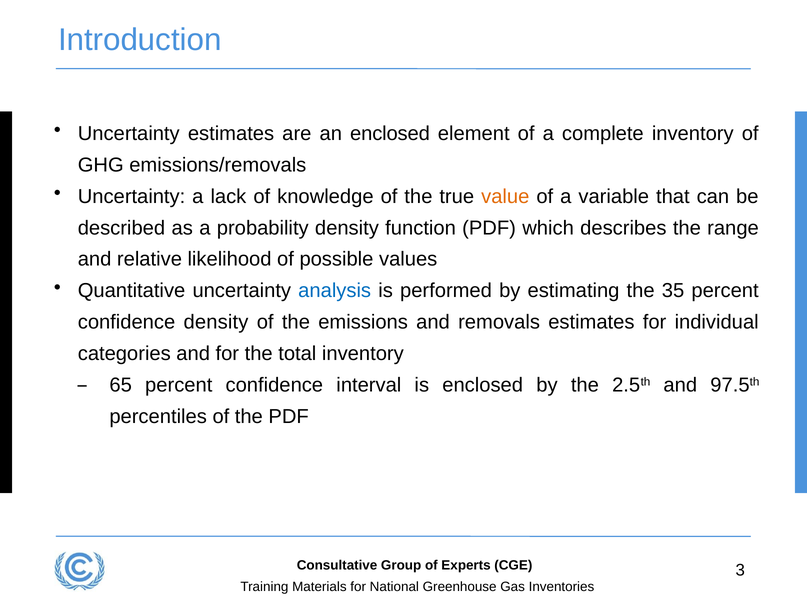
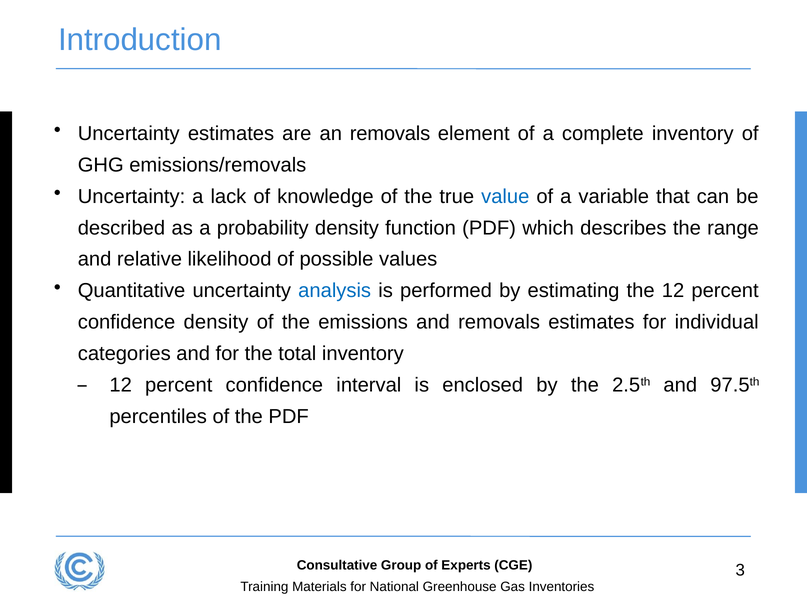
an enclosed: enclosed -> removals
value colour: orange -> blue
the 35: 35 -> 12
65 at (121, 385): 65 -> 12
